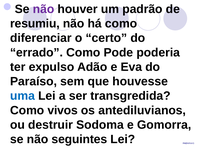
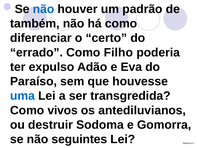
não at (44, 9) colour: purple -> blue
resumiu: resumiu -> também
Pode: Pode -> Filho
